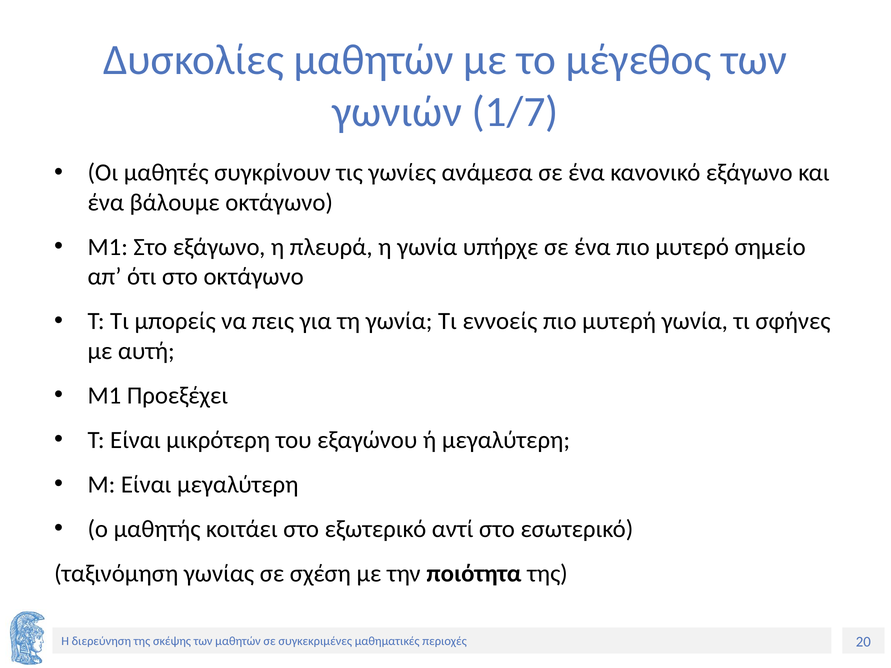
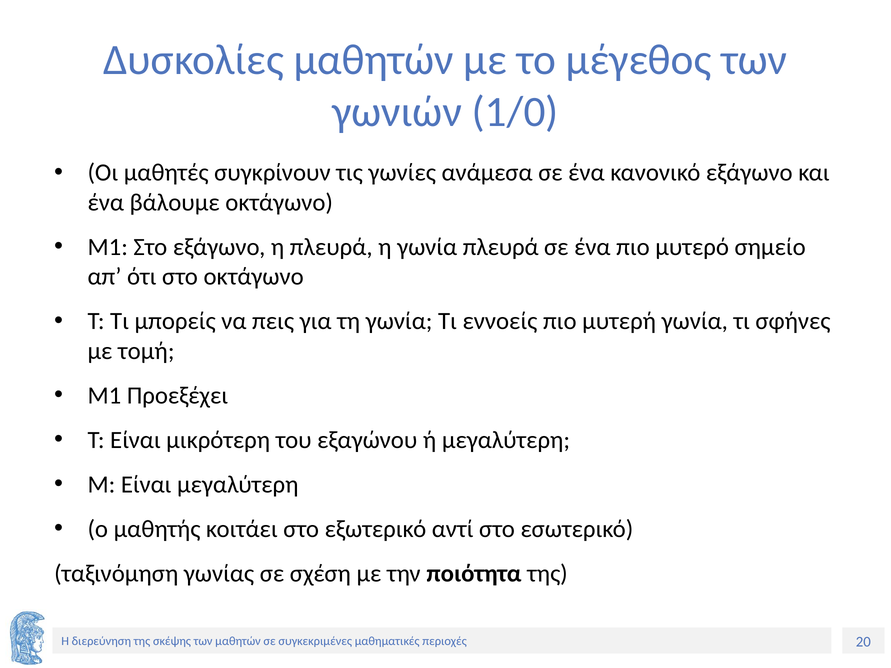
1/7: 1/7 -> 1/0
γωνία υπήρχε: υπήρχε -> πλευρά
αυτή: αυτή -> τομή
